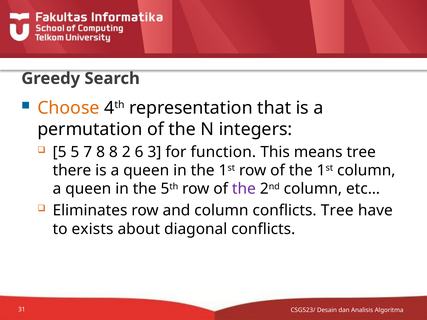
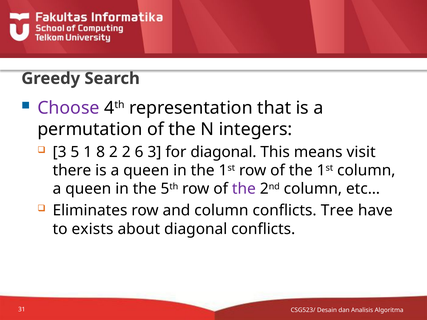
Choose colour: orange -> purple
5 at (60, 152): 5 -> 3
7: 7 -> 1
8 8: 8 -> 2
for function: function -> diagonal
means tree: tree -> visit
